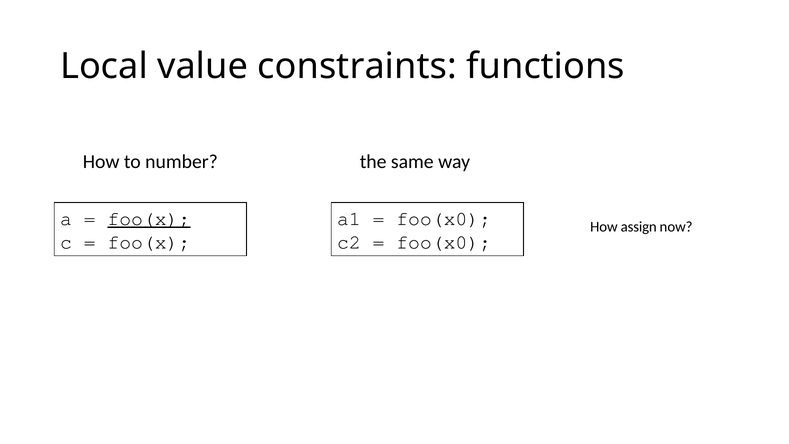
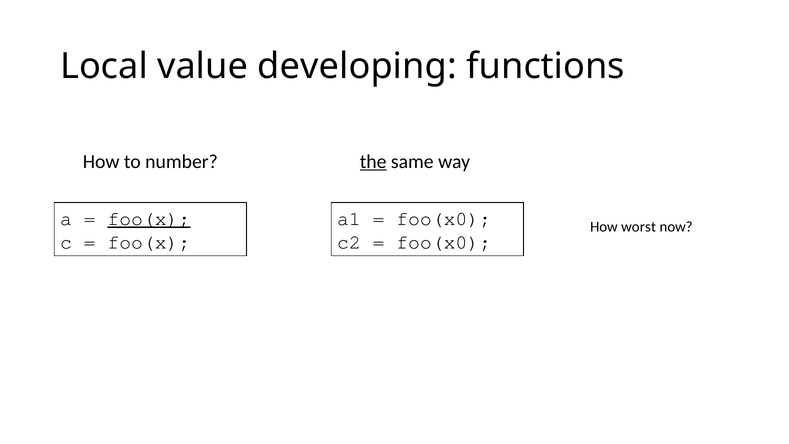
constraints: constraints -> developing
the underline: none -> present
assign: assign -> worst
